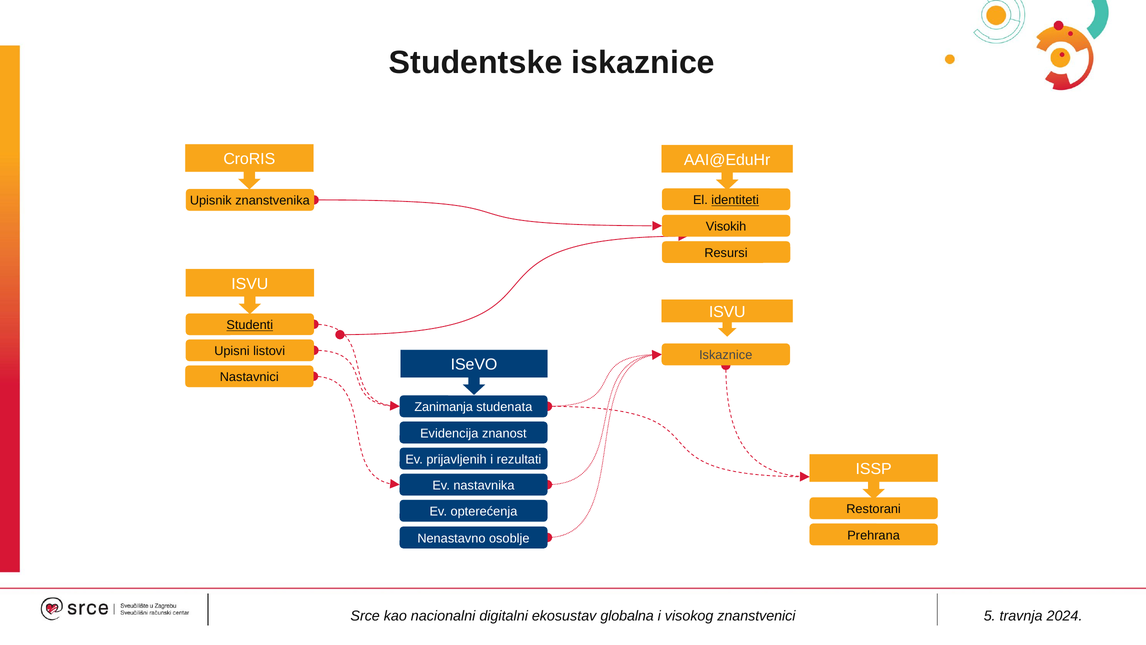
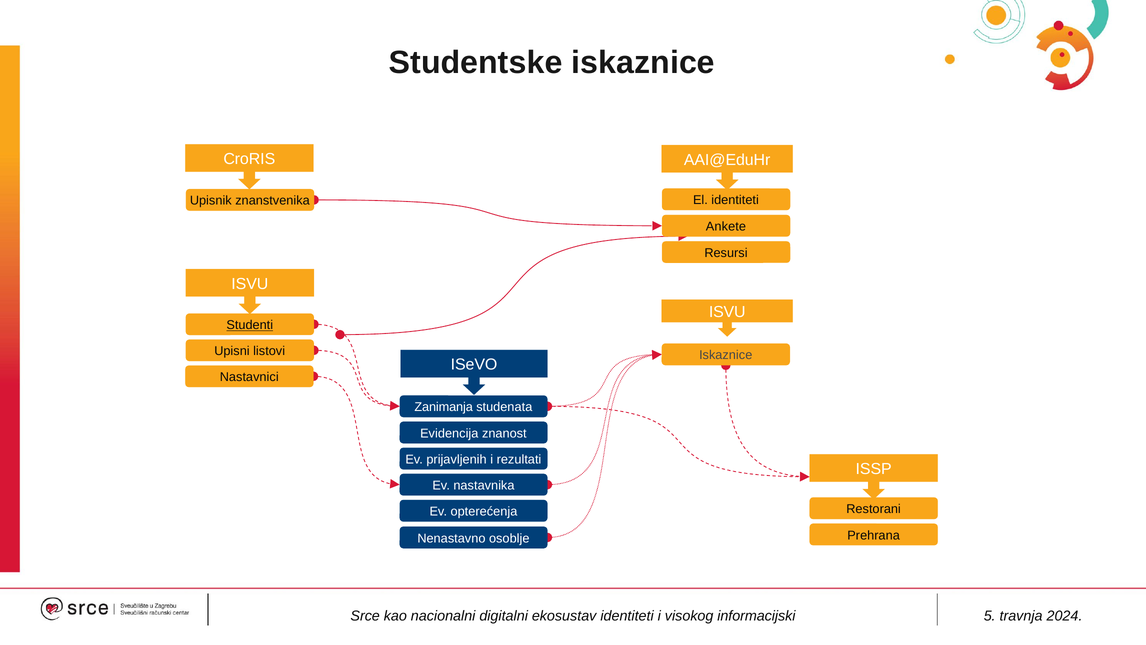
identiteti at (735, 200) underline: present -> none
Visokih: Visokih -> Ankete
ekosustav globalna: globalna -> identiteti
znanstvenici: znanstvenici -> informacijski
